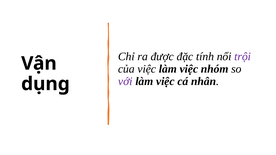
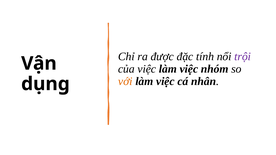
với colour: purple -> orange
